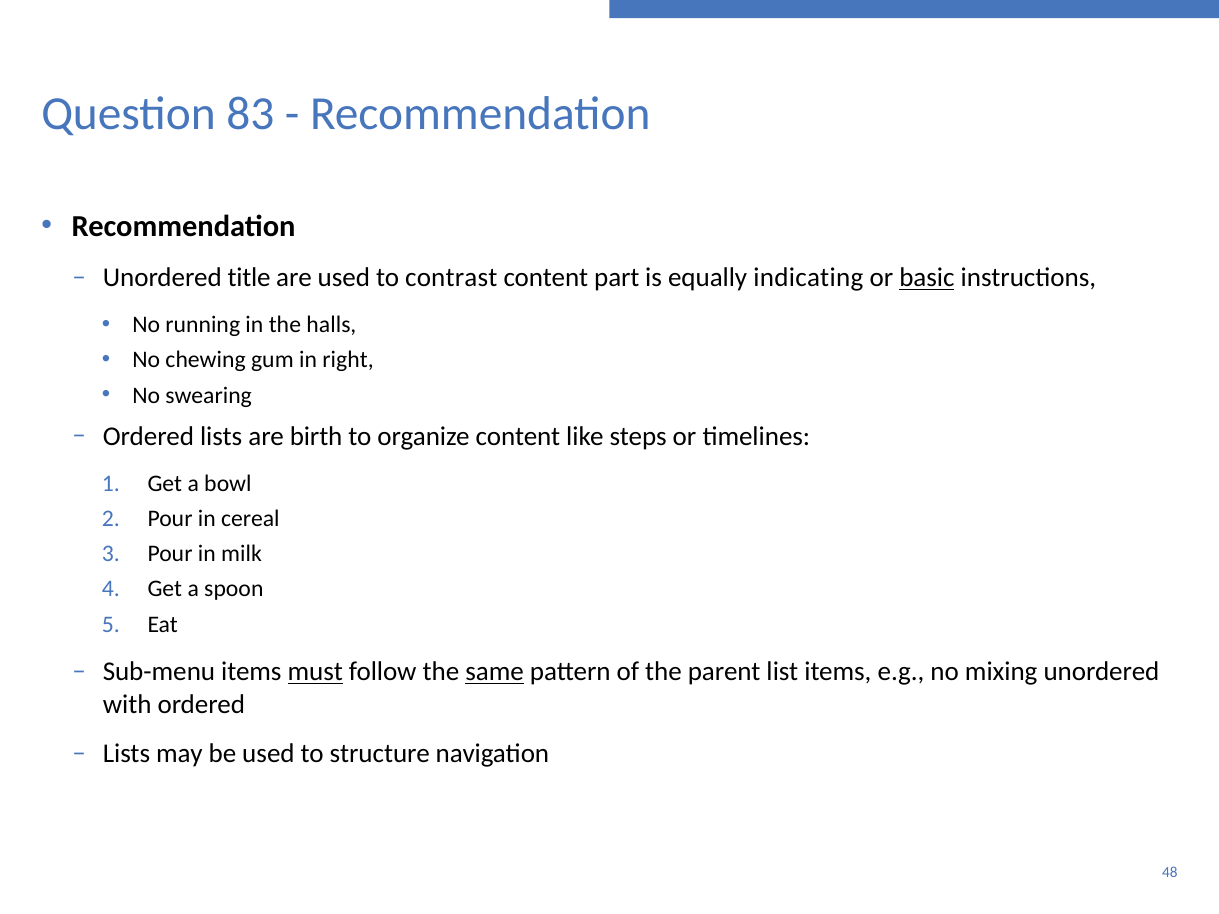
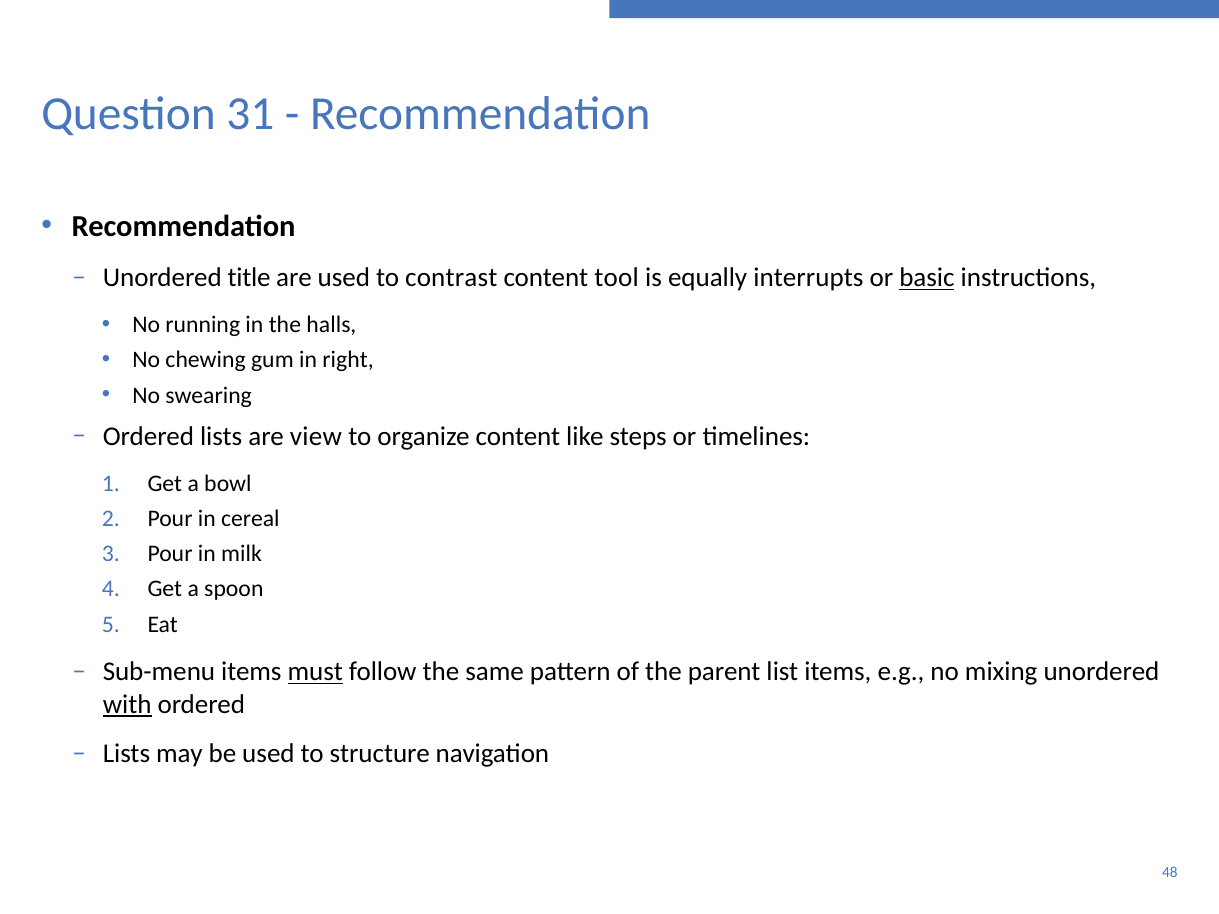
83: 83 -> 31
part: part -> tool
indicating: indicating -> interrupts
birth: birth -> view
same underline: present -> none
with underline: none -> present
